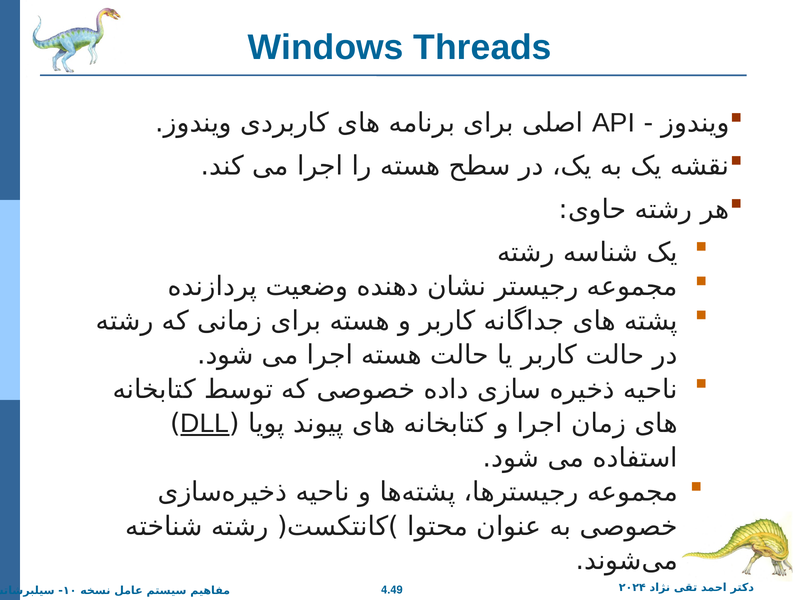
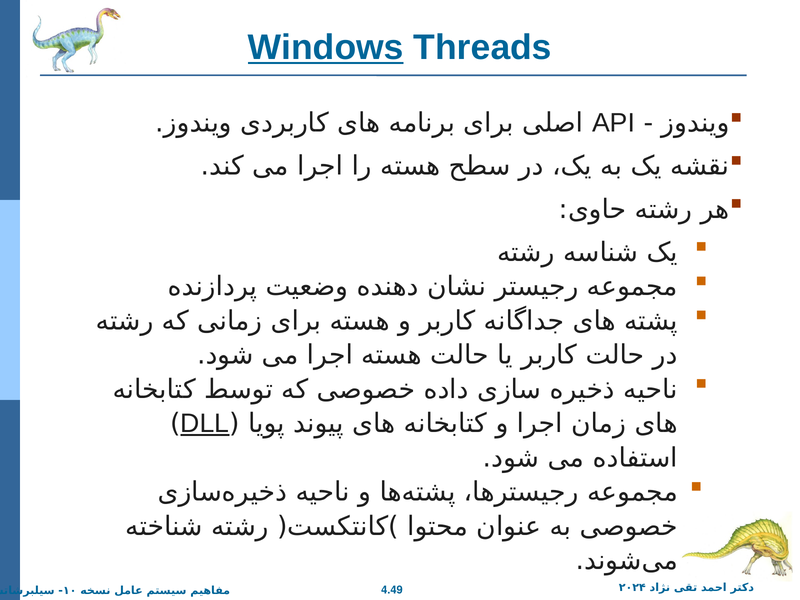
Windows underline: none -> present
